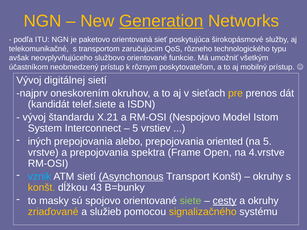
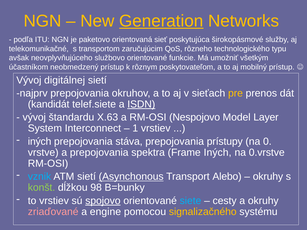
najprv oneskorením: oneskorením -> prepojovania
ISDN underline: none -> present
X.21: X.21 -> X.63
Istom: Istom -> Layer
5 at (135, 128): 5 -> 1
alebo: alebo -> stáva
oriented: oriented -> prístupy
na 5: 5 -> 0
Frame Open: Open -> Iných
4.vrstve: 4.vrstve -> 0.vrstve
Transport Konšt: Konšt -> Alebo
konšt at (42, 188) colour: yellow -> light green
43: 43 -> 98
to masky: masky -> vrstiev
spojovo underline: none -> present
siete colour: light green -> light blue
cesty underline: present -> none
zriaďované colour: yellow -> pink
služieb: služieb -> engine
